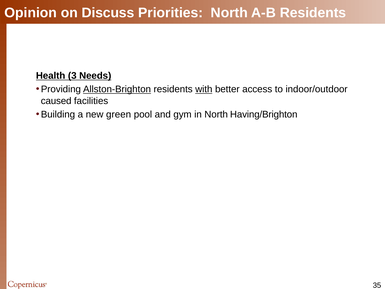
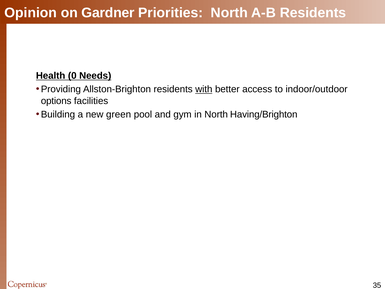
Discuss: Discuss -> Gardner
3: 3 -> 0
Allston-Brighton underline: present -> none
caused: caused -> options
